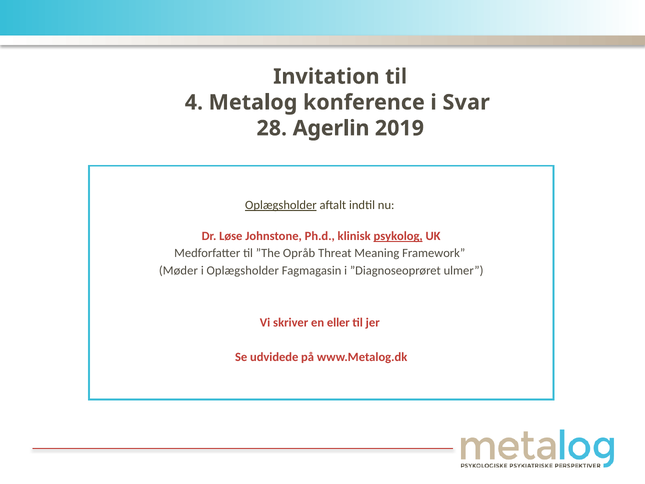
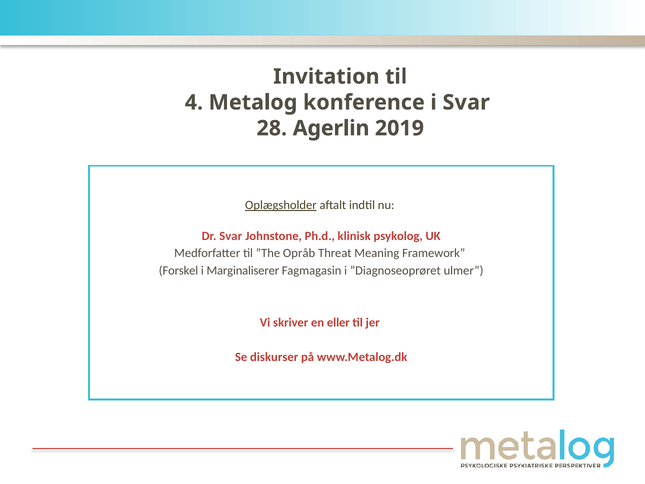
Dr Løse: Løse -> Svar
psykolog underline: present -> none
Møder: Møder -> Forskel
i Oplægsholder: Oplægsholder -> Marginaliserer
udvidede: udvidede -> diskurser
